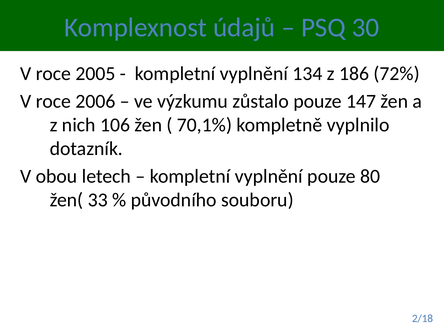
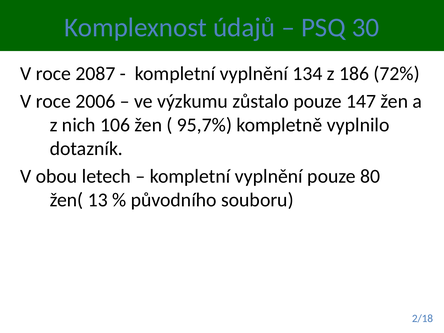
2005: 2005 -> 2087
70,1%: 70,1% -> 95,7%
33: 33 -> 13
